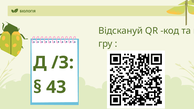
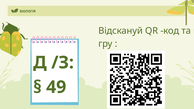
43: 43 -> 49
